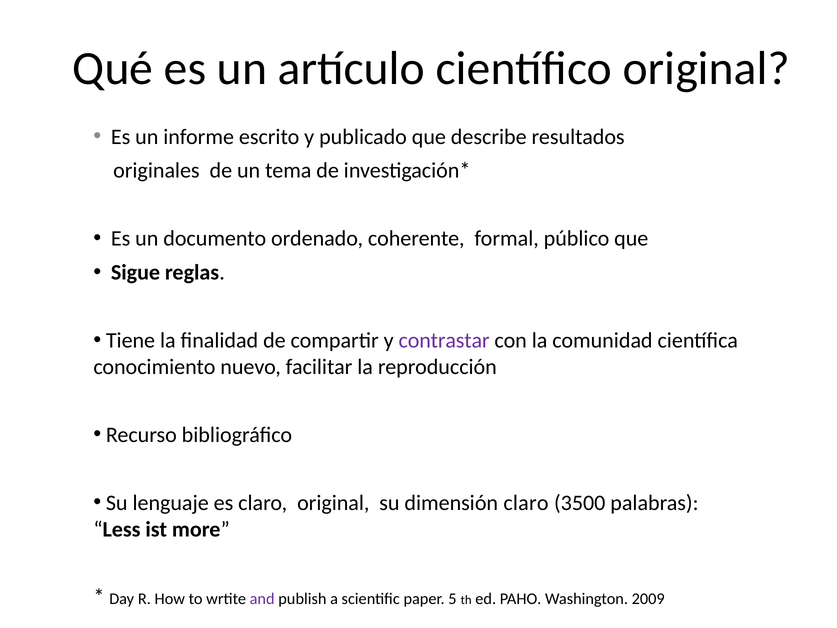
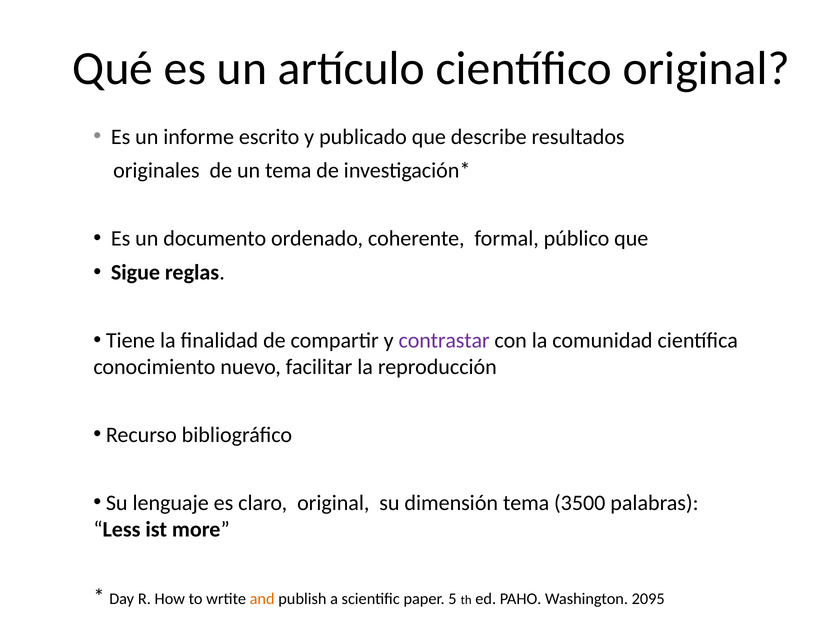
dimensión claro: claro -> tema
and colour: purple -> orange
2009: 2009 -> 2095
